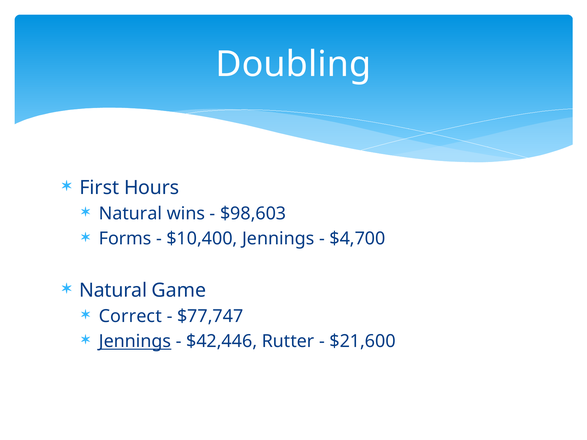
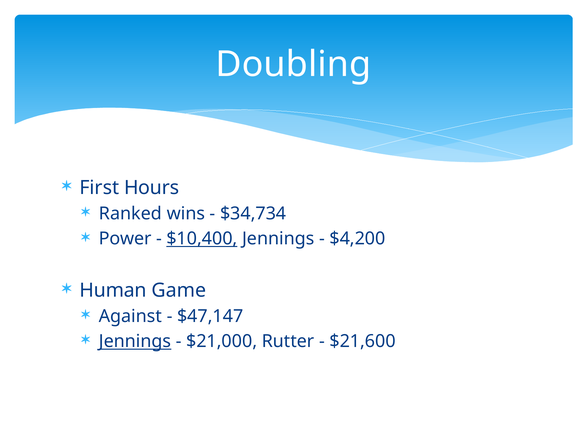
Natural at (130, 214): Natural -> Ranked
$98,603: $98,603 -> $34,734
Forms: Forms -> Power
$10,400 underline: none -> present
$4,700: $4,700 -> $4,200
Natural at (113, 290): Natural -> Human
Correct: Correct -> Against
$77,747: $77,747 -> $47,147
$42,446: $42,446 -> $21,000
